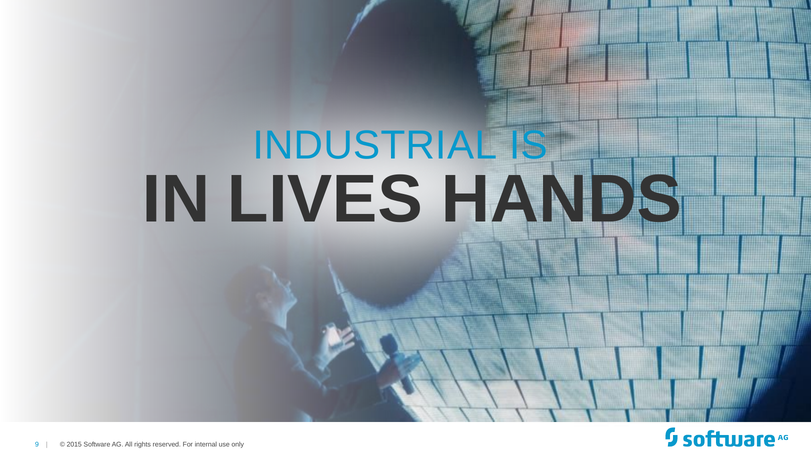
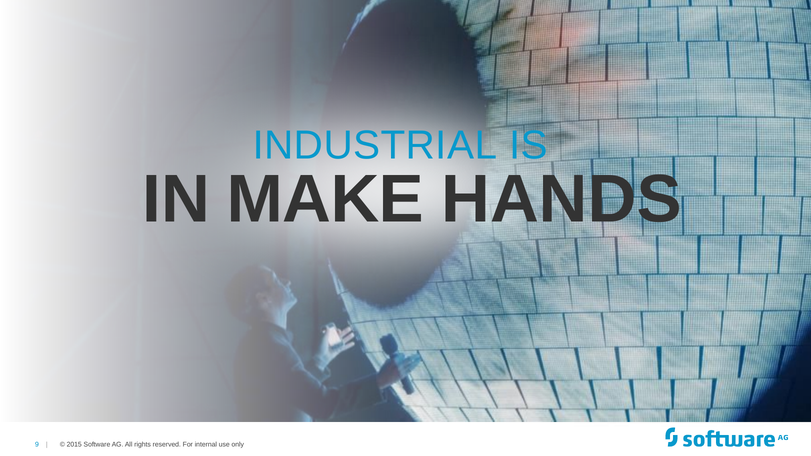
LIVES: LIVES -> MAKE
